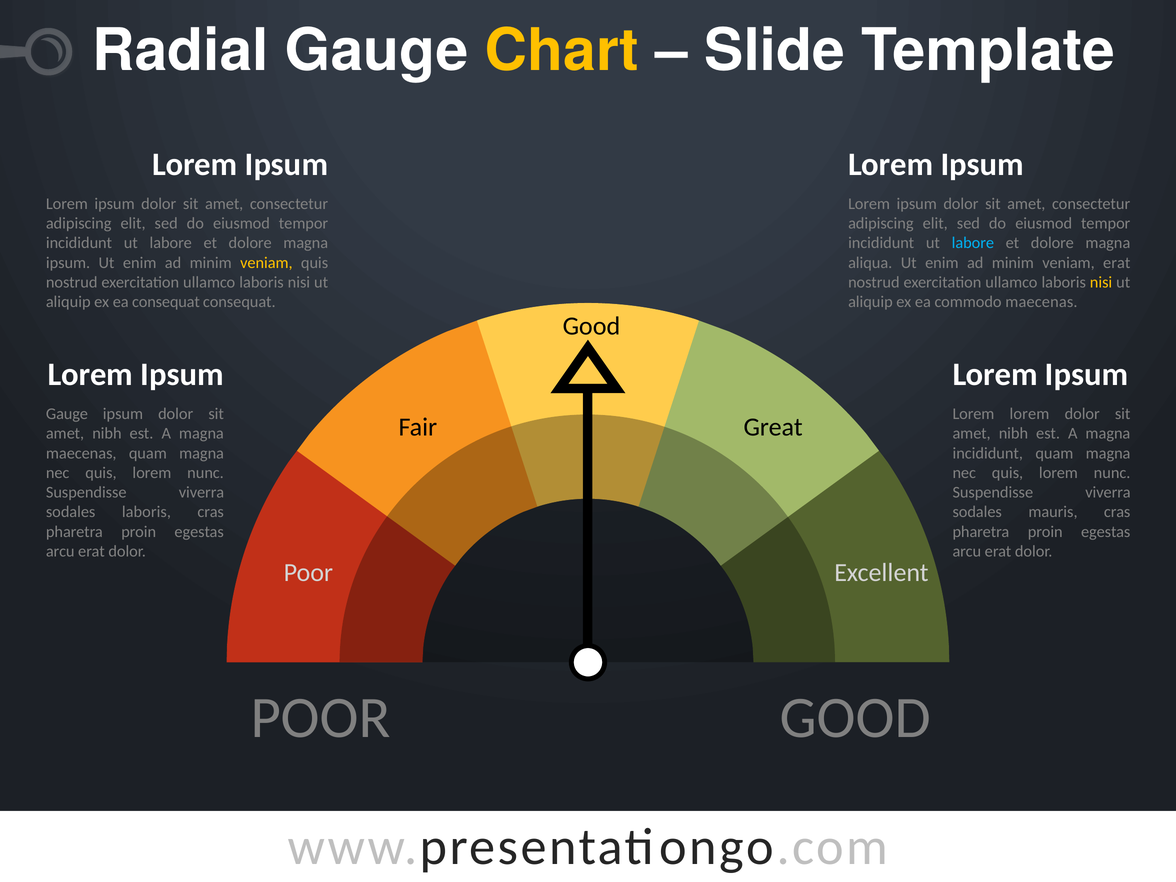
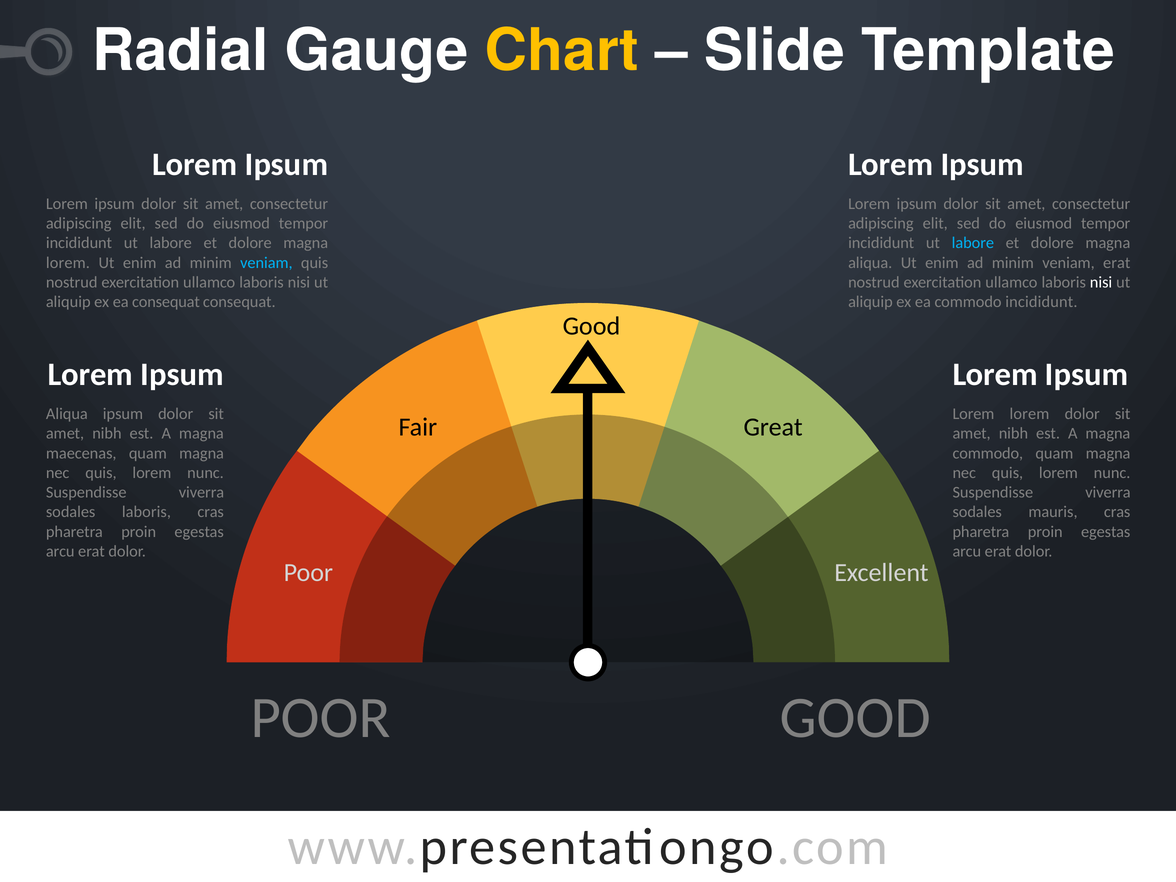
ipsum at (68, 263): ipsum -> lorem
veniam at (266, 263) colour: yellow -> light blue
nisi at (1101, 282) colour: yellow -> white
commodo maecenas: maecenas -> incididunt
Gauge at (67, 414): Gauge -> Aliqua
incididunt at (988, 453): incididunt -> commodo
